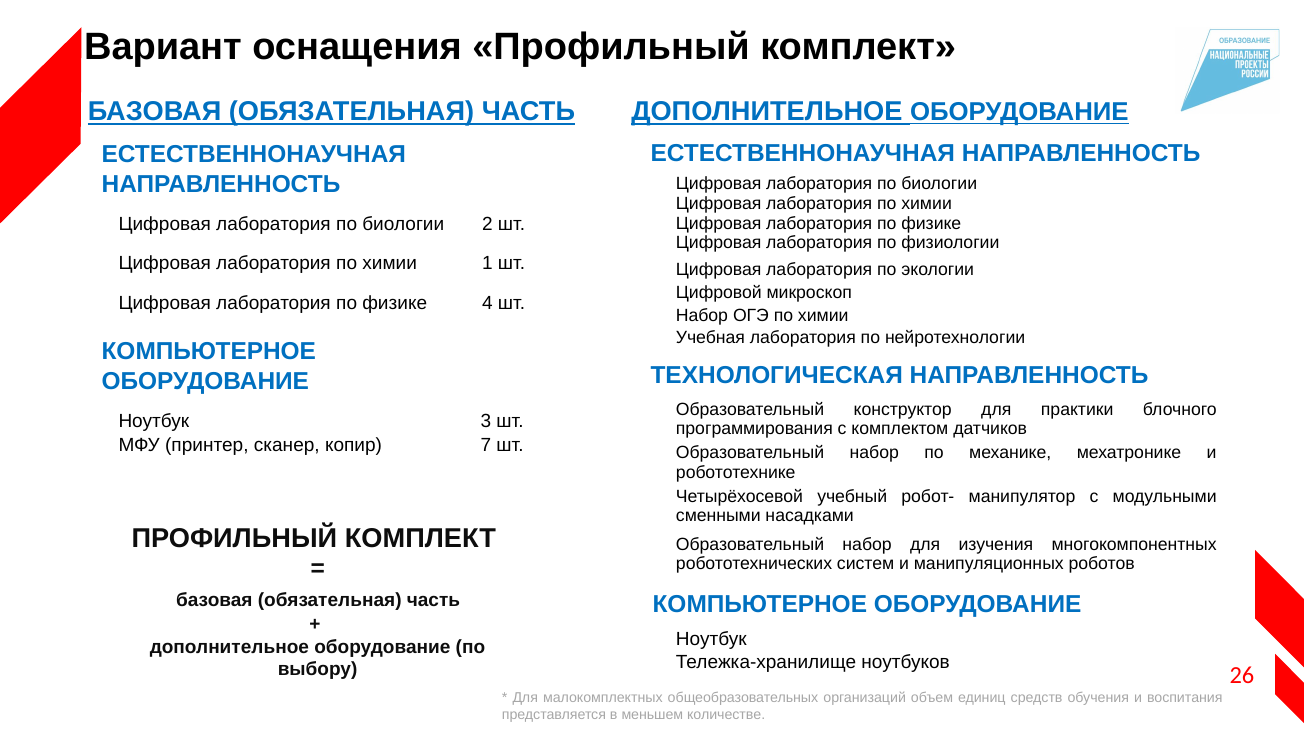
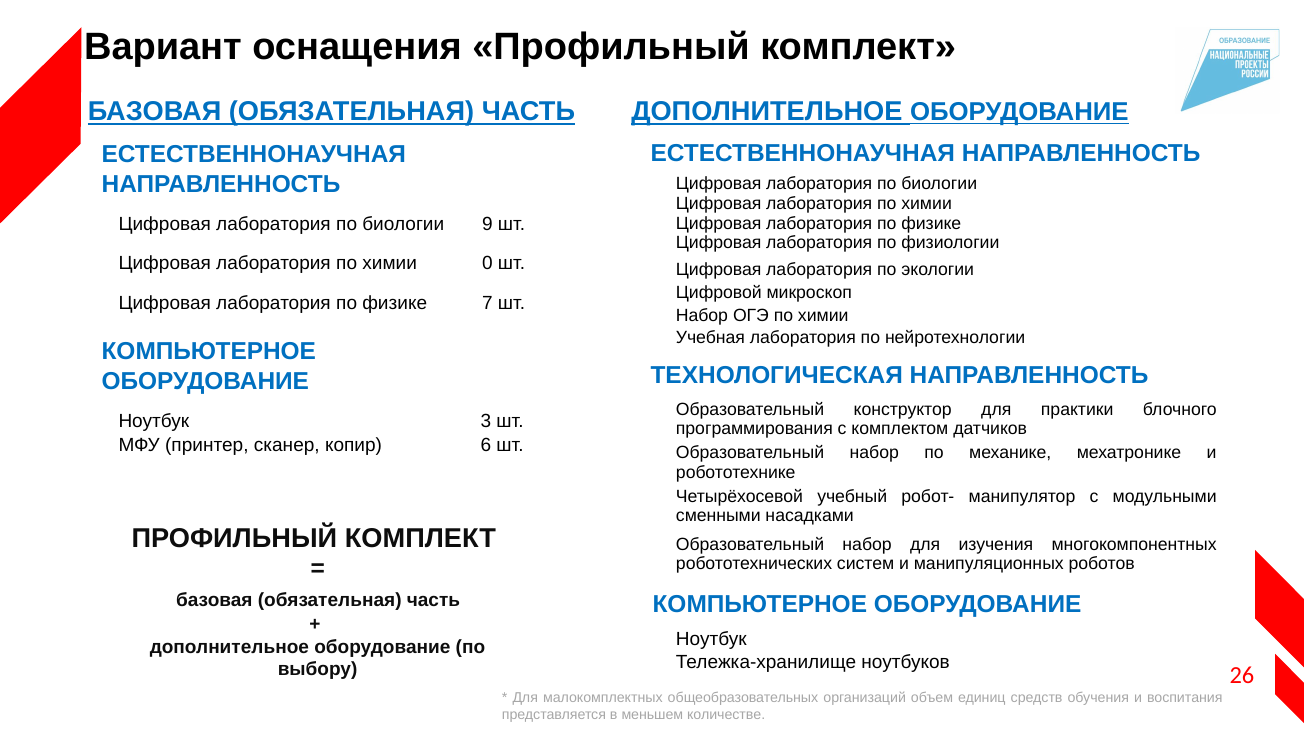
2: 2 -> 9
1: 1 -> 0
4: 4 -> 7
7: 7 -> 6
